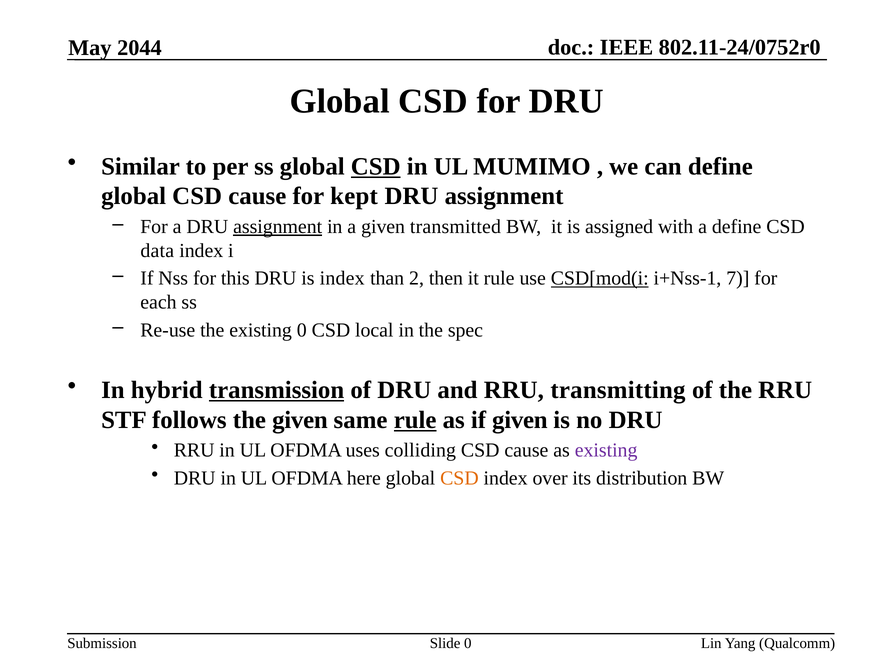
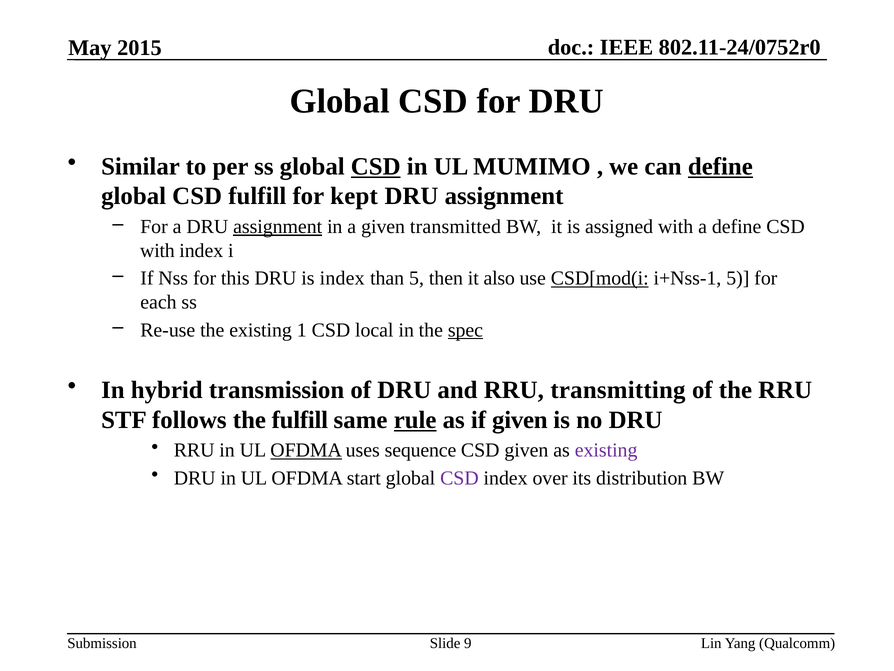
2044: 2044 -> 2015
define at (720, 166) underline: none -> present
global CSD cause: cause -> fulfill
data at (157, 250): data -> with
than 2: 2 -> 5
it rule: rule -> also
i+Nss-1 7: 7 -> 5
existing 0: 0 -> 1
spec underline: none -> present
transmission underline: present -> none
the given: given -> fulfill
OFDMA at (306, 450) underline: none -> present
colliding: colliding -> sequence
cause at (526, 450): cause -> given
here: here -> start
CSD at (459, 478) colour: orange -> purple
Slide 0: 0 -> 9
